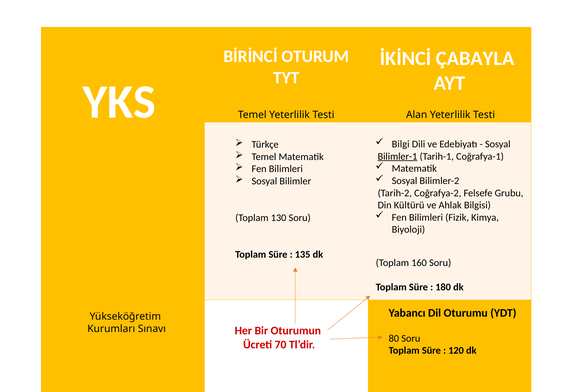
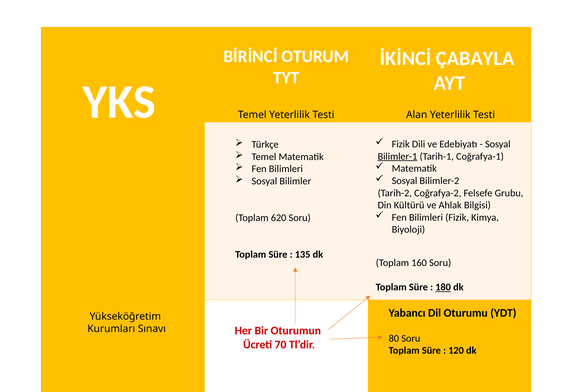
Bilgi at (401, 144): Bilgi -> Fizik
130: 130 -> 620
180 underline: none -> present
